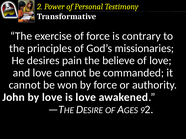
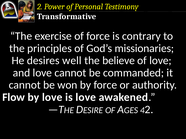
pain: pain -> well
John: John -> Flow
9: 9 -> 4
